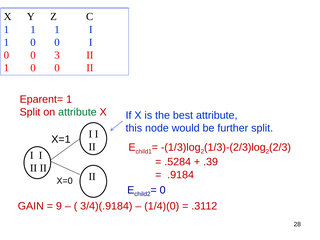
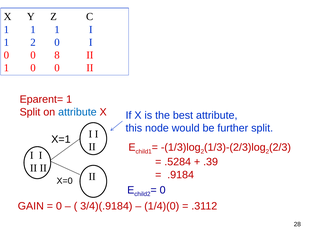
0 at (33, 42): 0 -> 2
3: 3 -> 8
attribute at (77, 112) colour: green -> blue
9 at (59, 206): 9 -> 0
